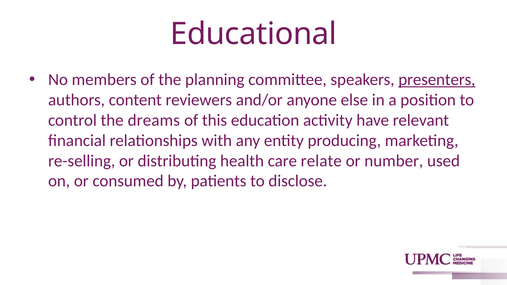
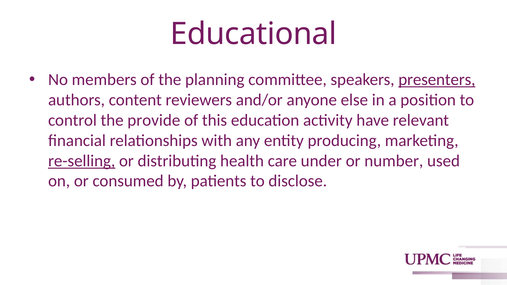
dreams: dreams -> provide
re-selling underline: none -> present
relate: relate -> under
